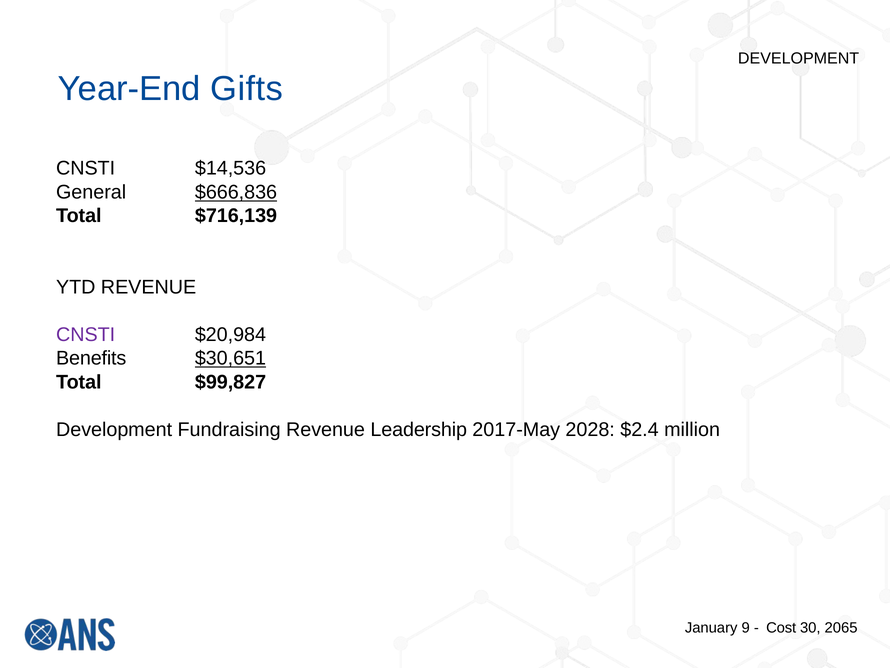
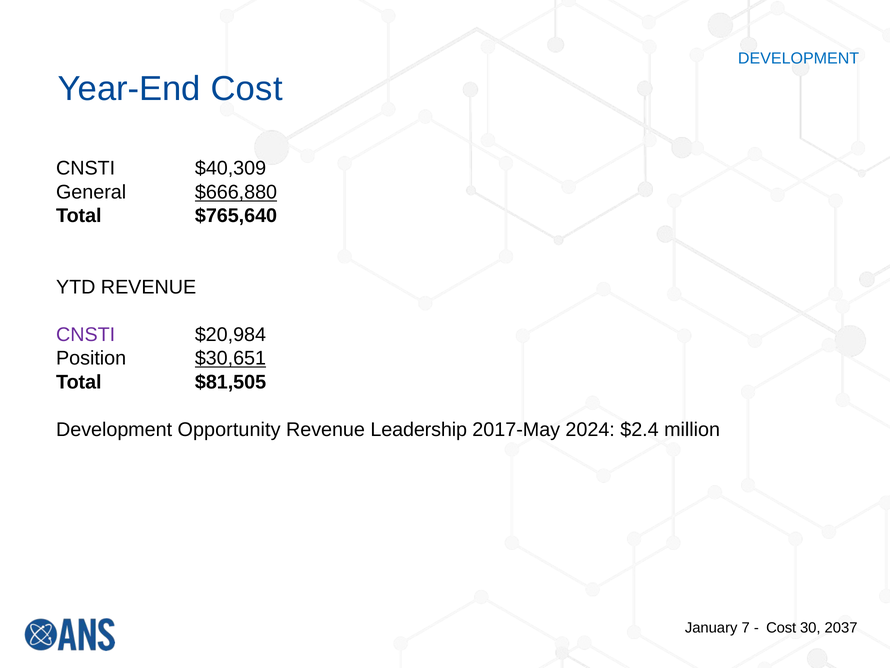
DEVELOPMENT at (799, 59) colour: black -> blue
Year-End Gifts: Gifts -> Cost
$14,536: $14,536 -> $40,309
$666,836: $666,836 -> $666,880
$716,139: $716,139 -> $765,640
Benefits: Benefits -> Position
$99,827: $99,827 -> $81,505
Fundraising: Fundraising -> Opportunity
2028: 2028 -> 2024
9: 9 -> 7
2065: 2065 -> 2037
